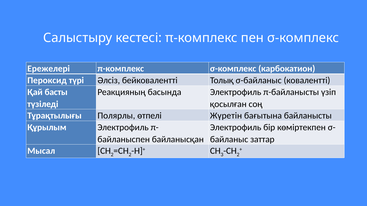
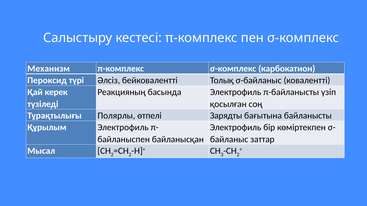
Ережелері: Ережелері -> Механизм
басты: басты -> керек
Жүретін: Жүретін -> Зарядты
